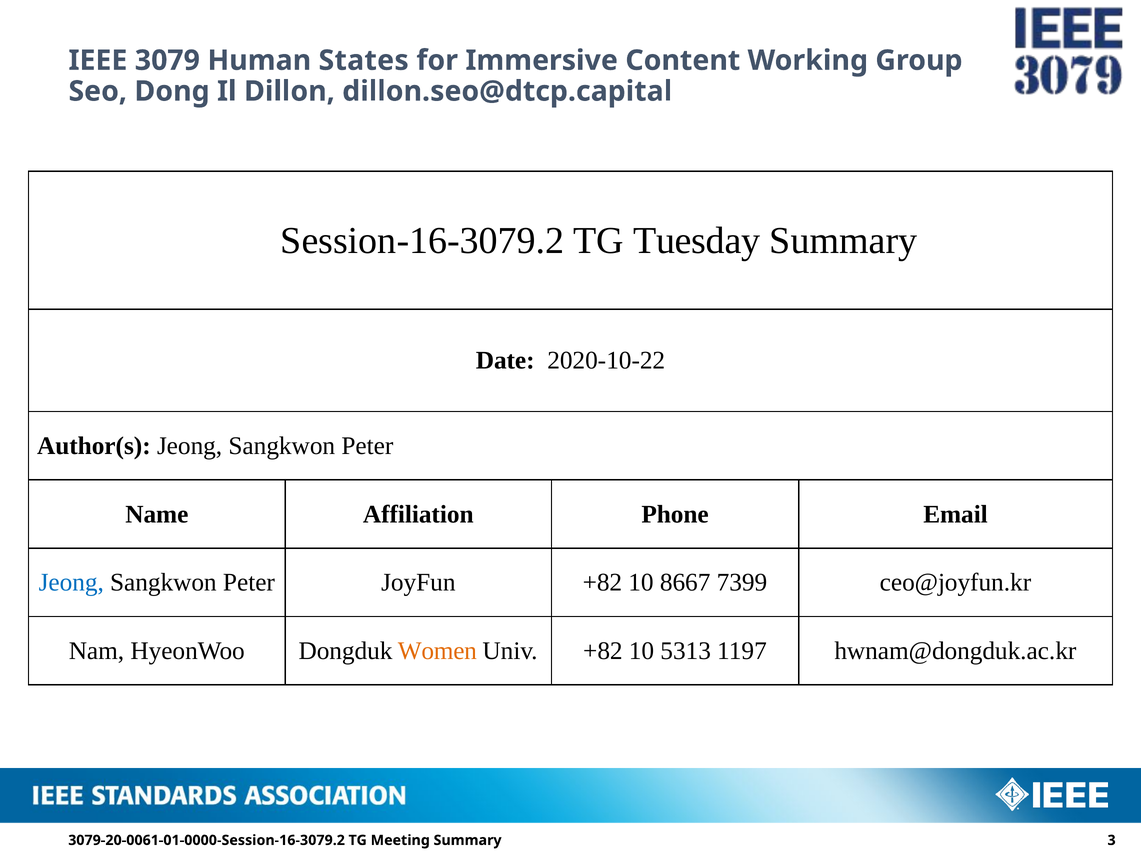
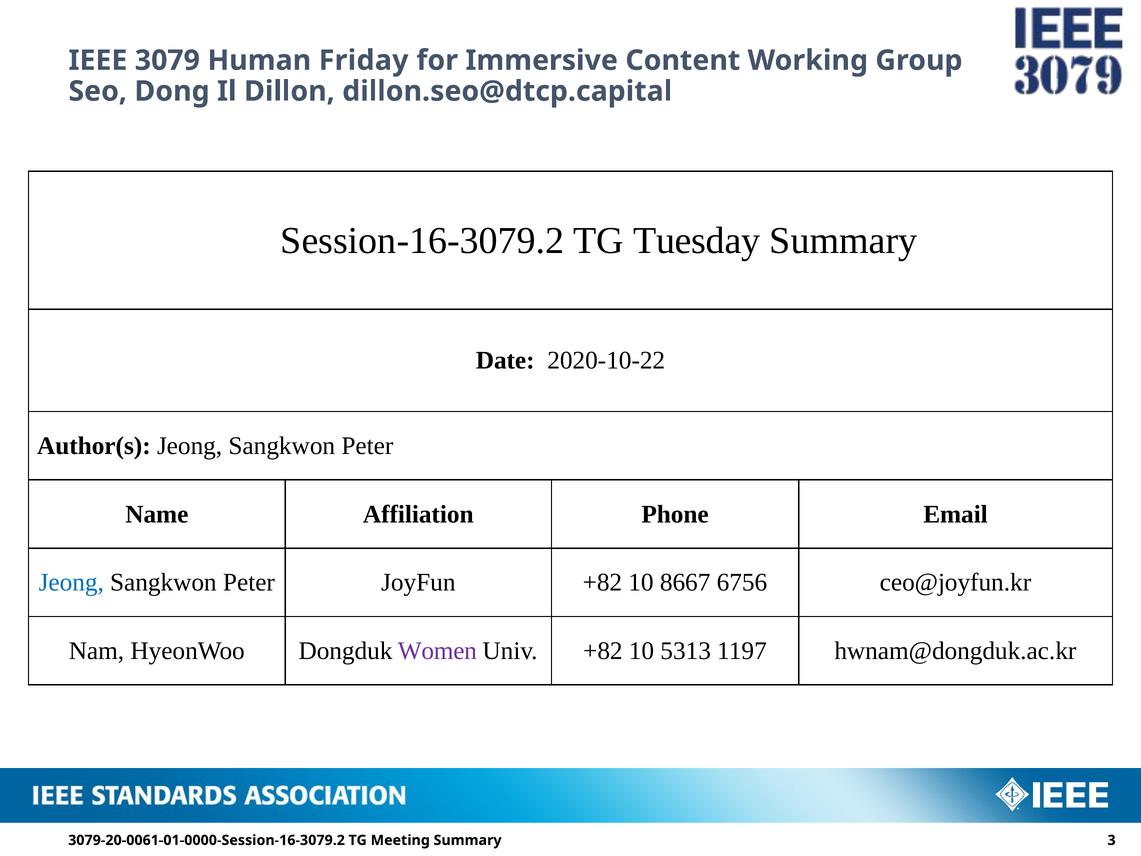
States: States -> Friday
7399: 7399 -> 6756
Women colour: orange -> purple
